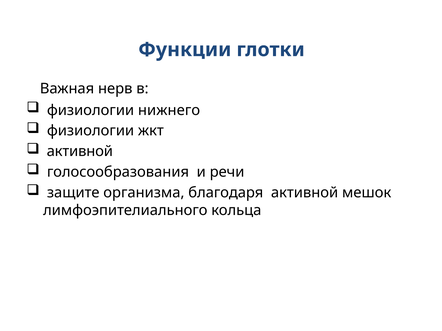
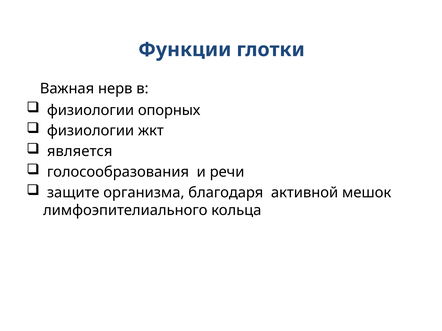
нижнего: нижнего -> опорных
активной at (80, 152): активной -> является
